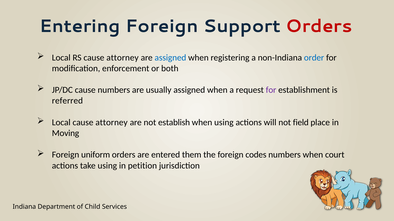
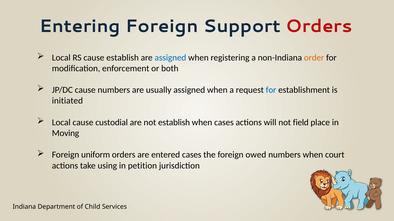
RS cause attorney: attorney -> establish
order colour: blue -> orange
for at (271, 90) colour: purple -> blue
referred: referred -> initiated
Local cause attorney: attorney -> custodial
when using: using -> cases
entered them: them -> cases
codes: codes -> owed
